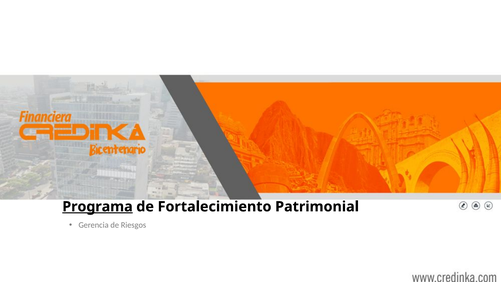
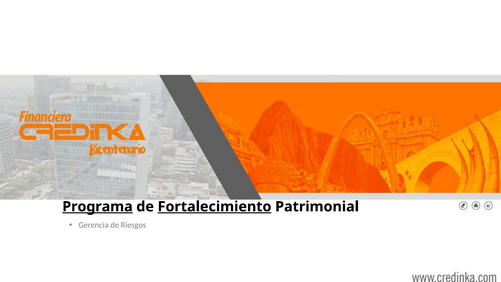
Fortalecimiento underline: none -> present
